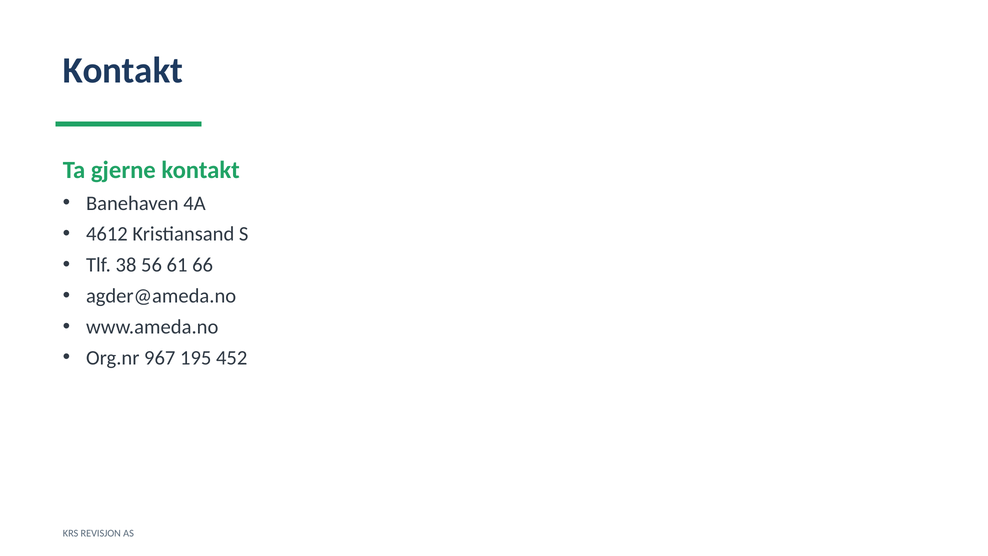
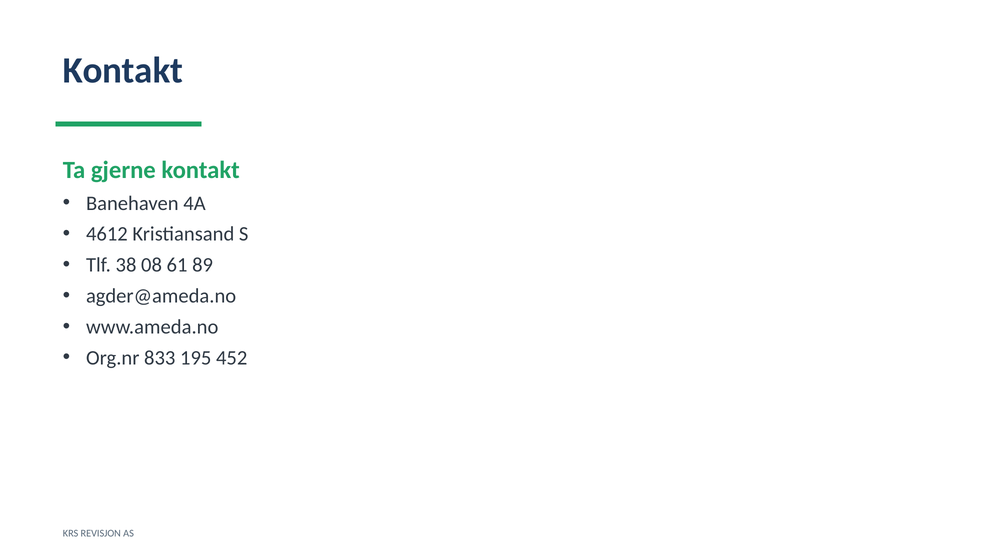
56: 56 -> 08
66: 66 -> 89
967: 967 -> 833
